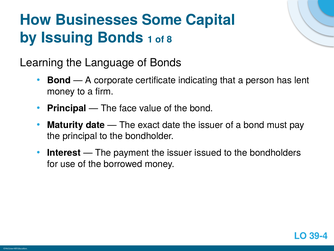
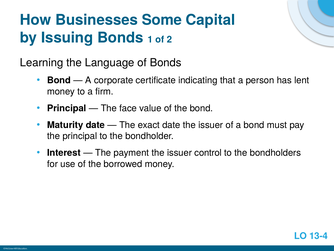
8: 8 -> 2
issued: issued -> control
39-4: 39-4 -> 13-4
